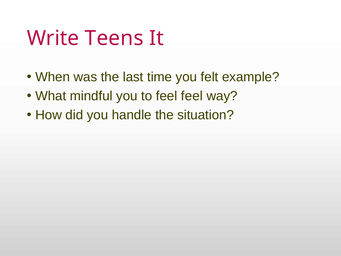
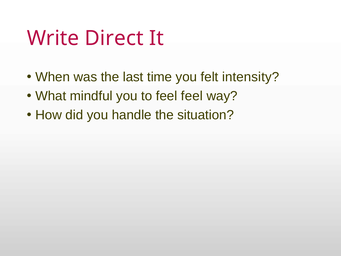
Teens: Teens -> Direct
example: example -> intensity
